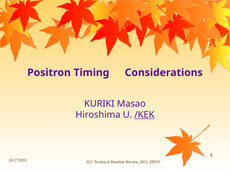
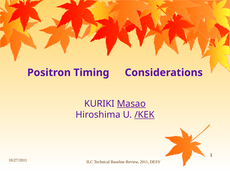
Masao underline: none -> present
